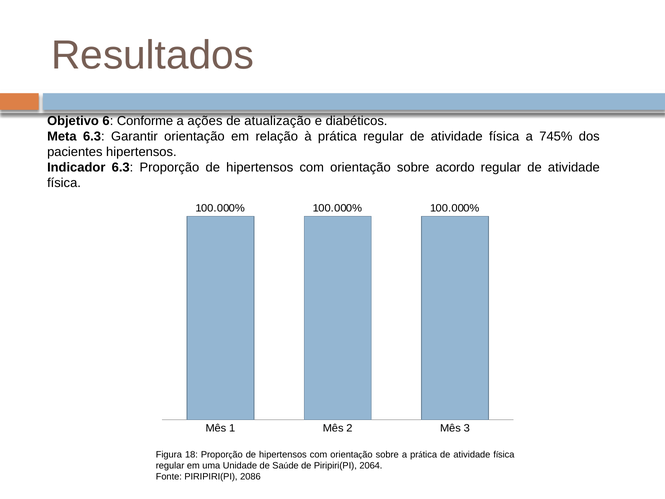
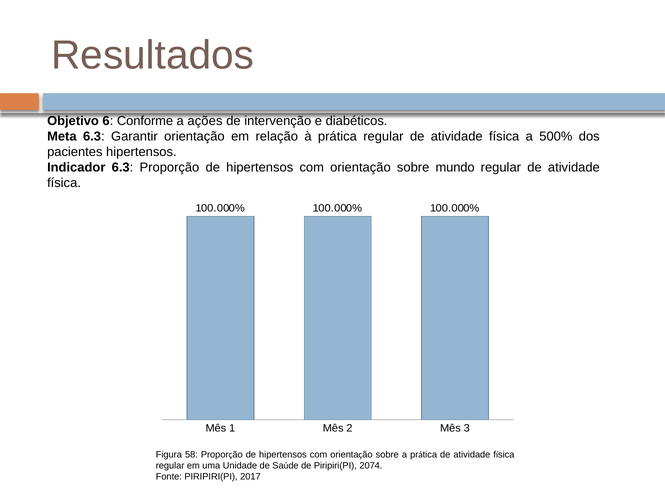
atualização: atualização -> intervenção
745%: 745% -> 500%
acordo: acordo -> mundo
18: 18 -> 58
2064: 2064 -> 2074
2086: 2086 -> 2017
